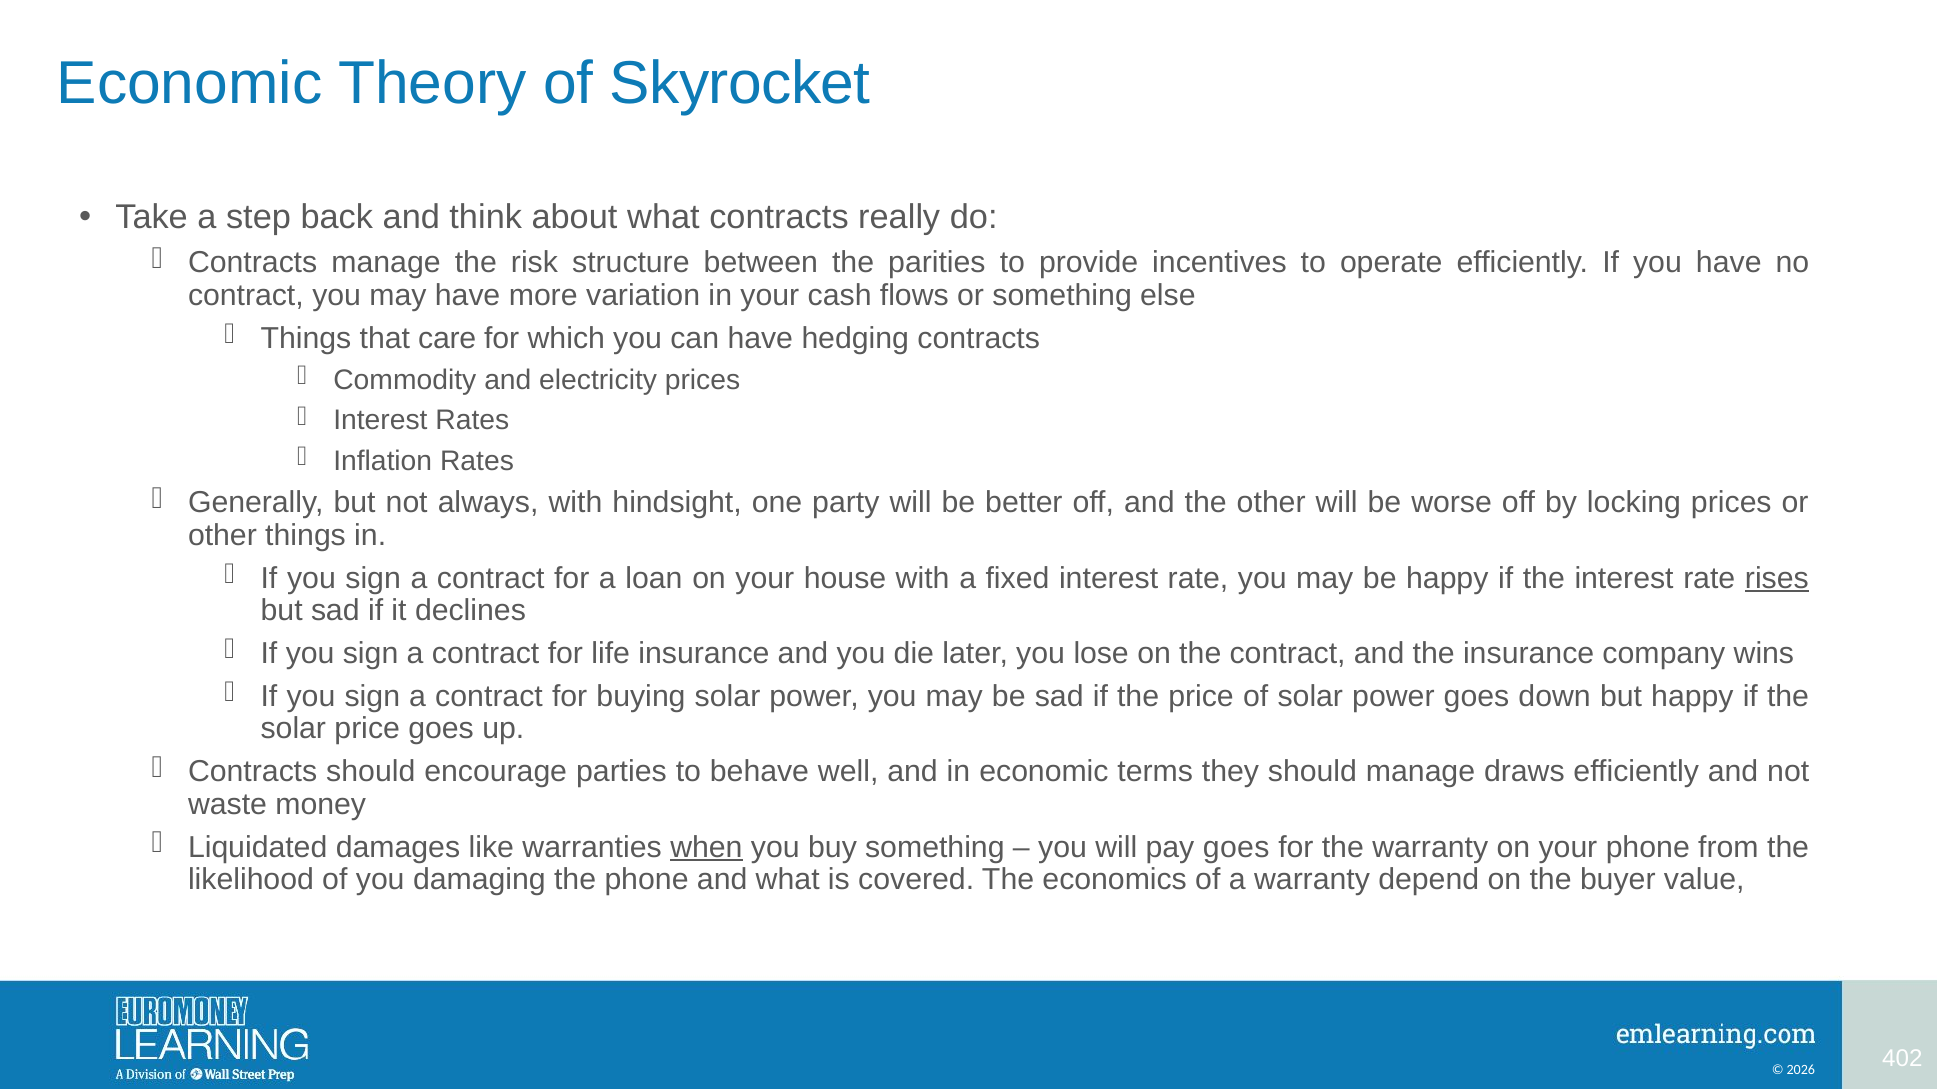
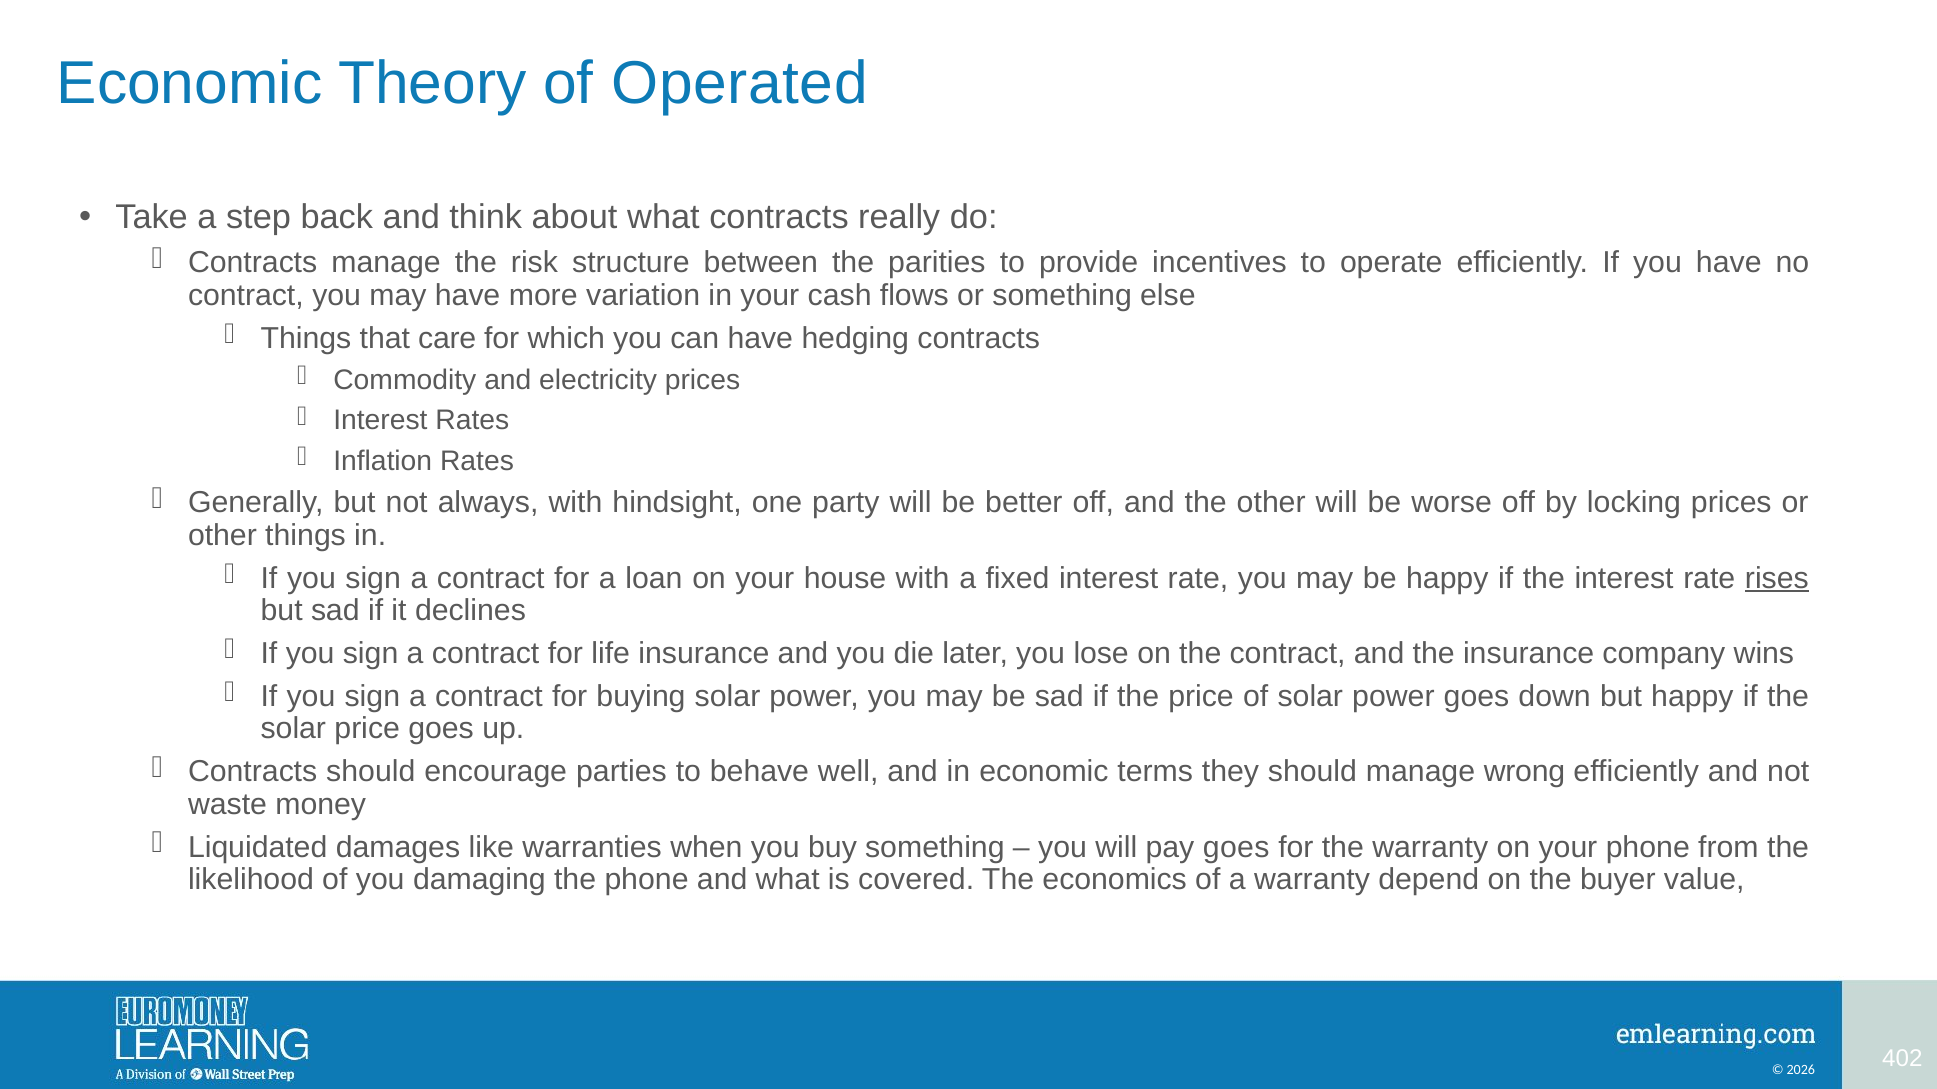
Skyrocket: Skyrocket -> Operated
draws: draws -> wrong
when underline: present -> none
